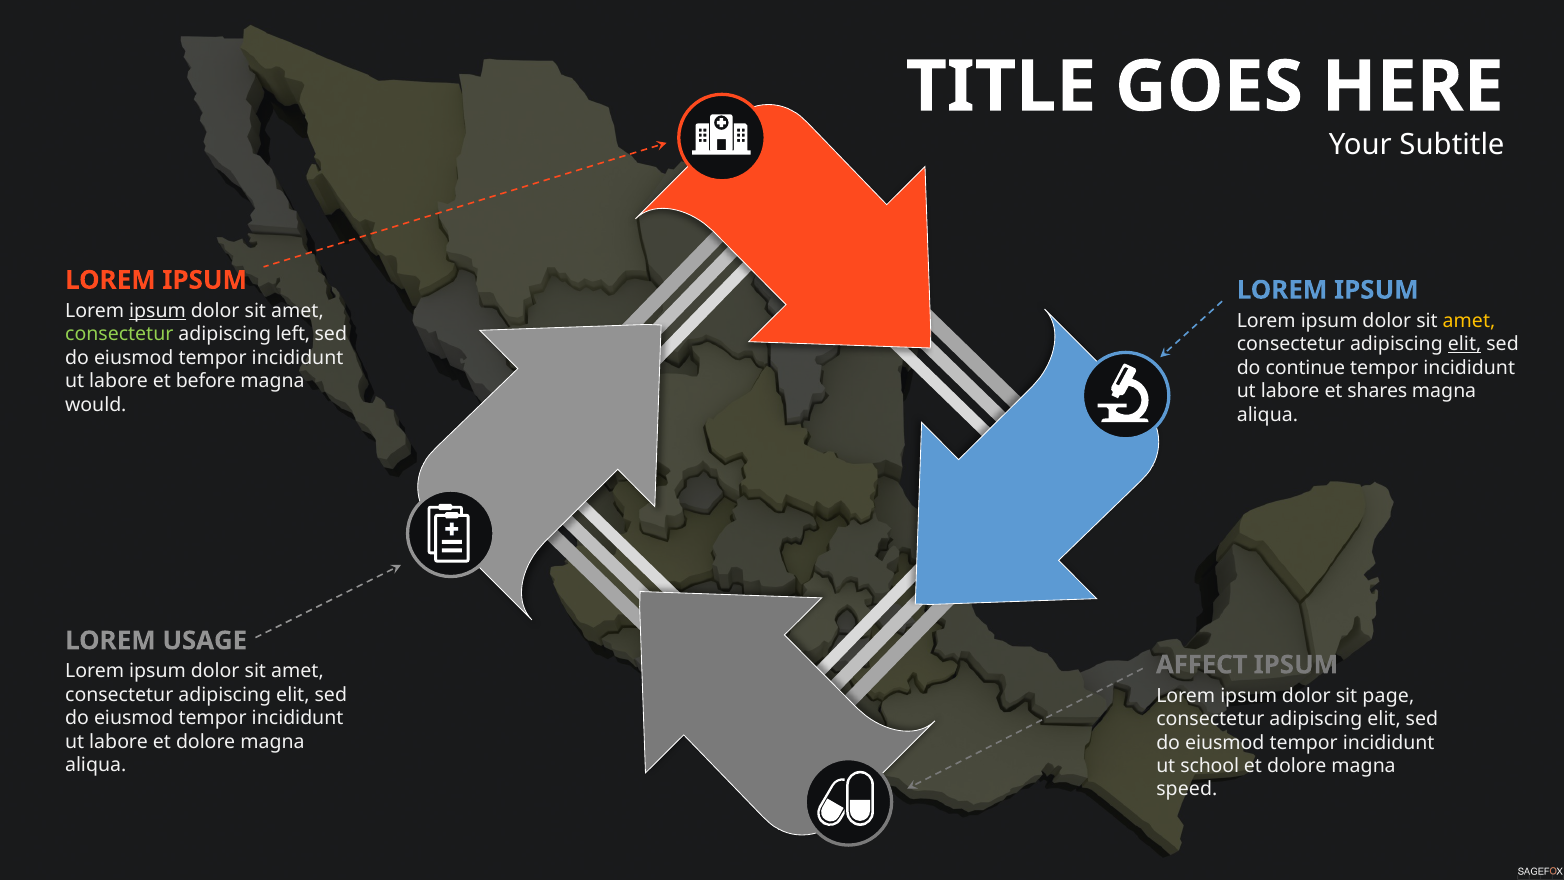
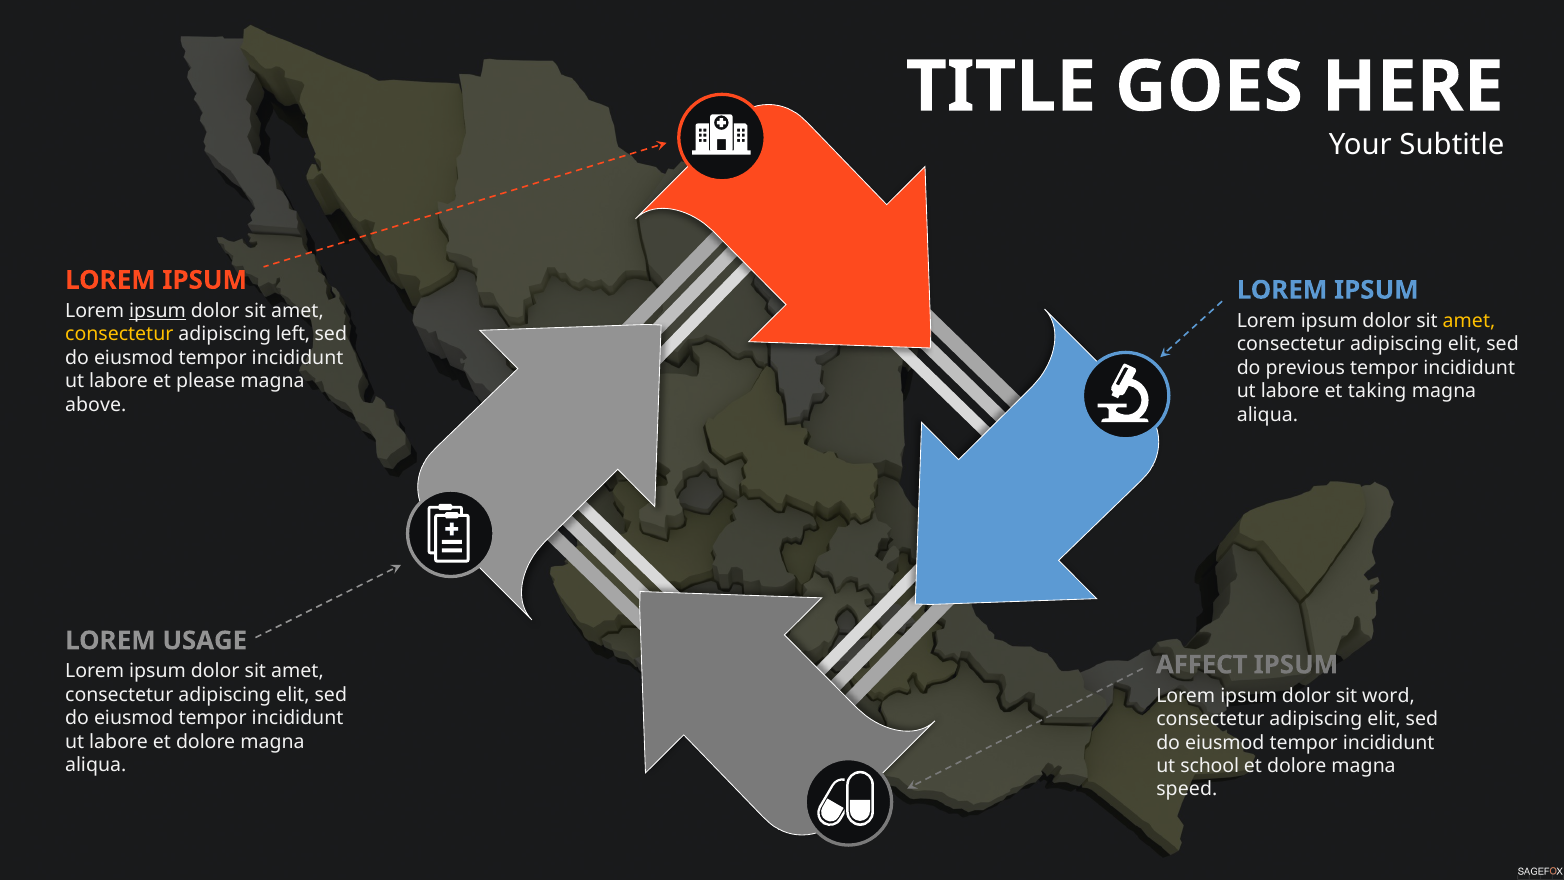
consectetur at (119, 334) colour: light green -> yellow
elit at (1465, 344) underline: present -> none
continue: continue -> previous
before: before -> please
shares: shares -> taking
would: would -> above
page: page -> word
